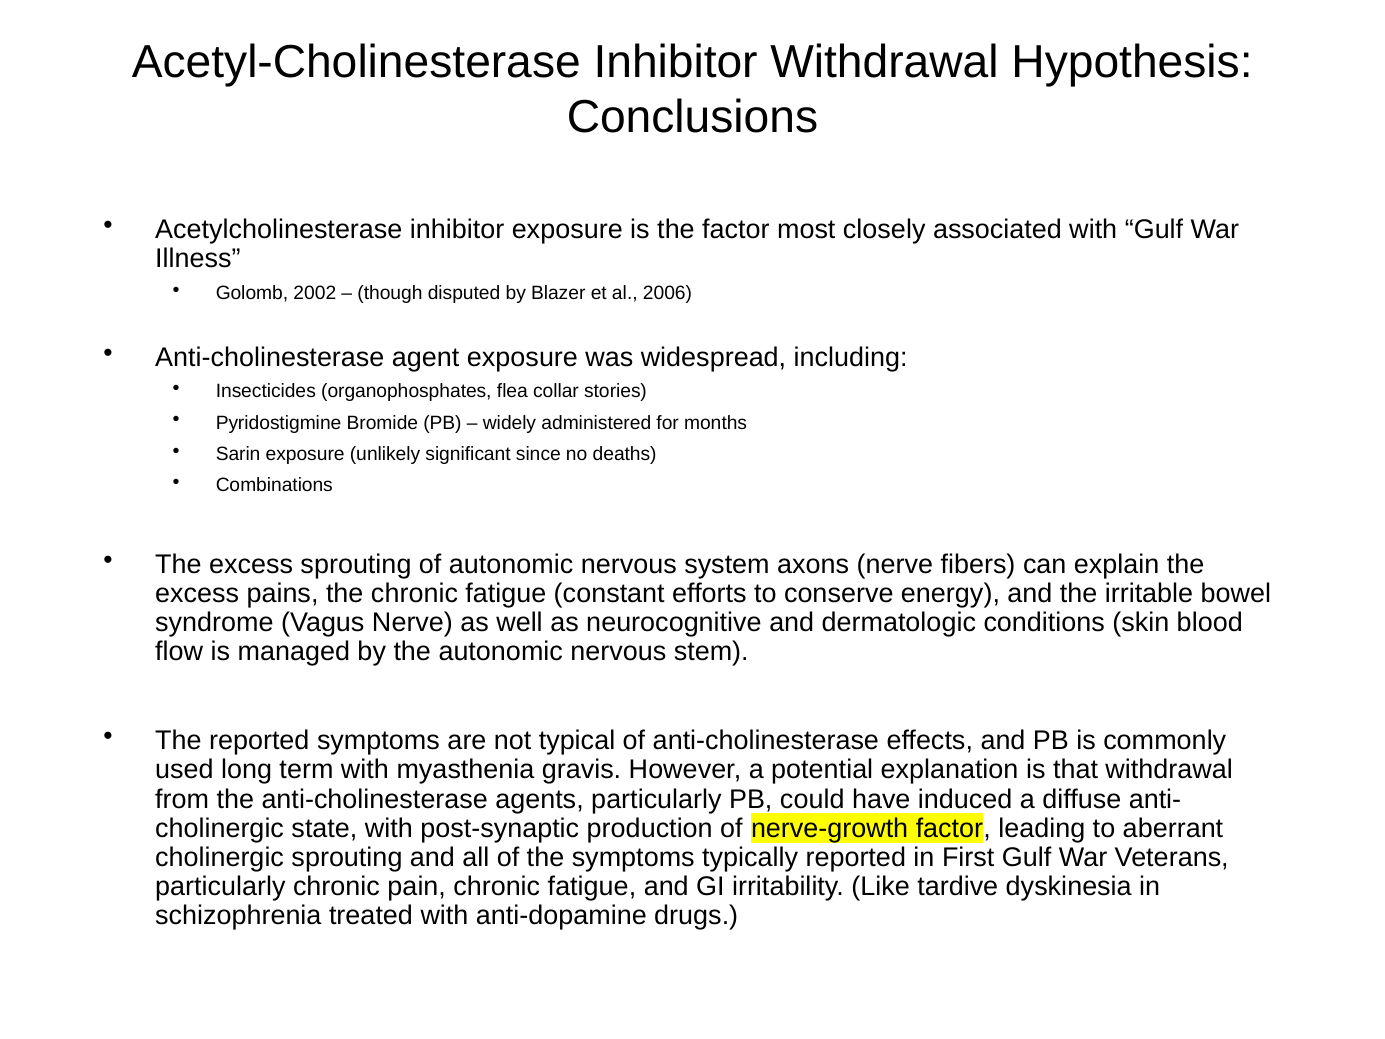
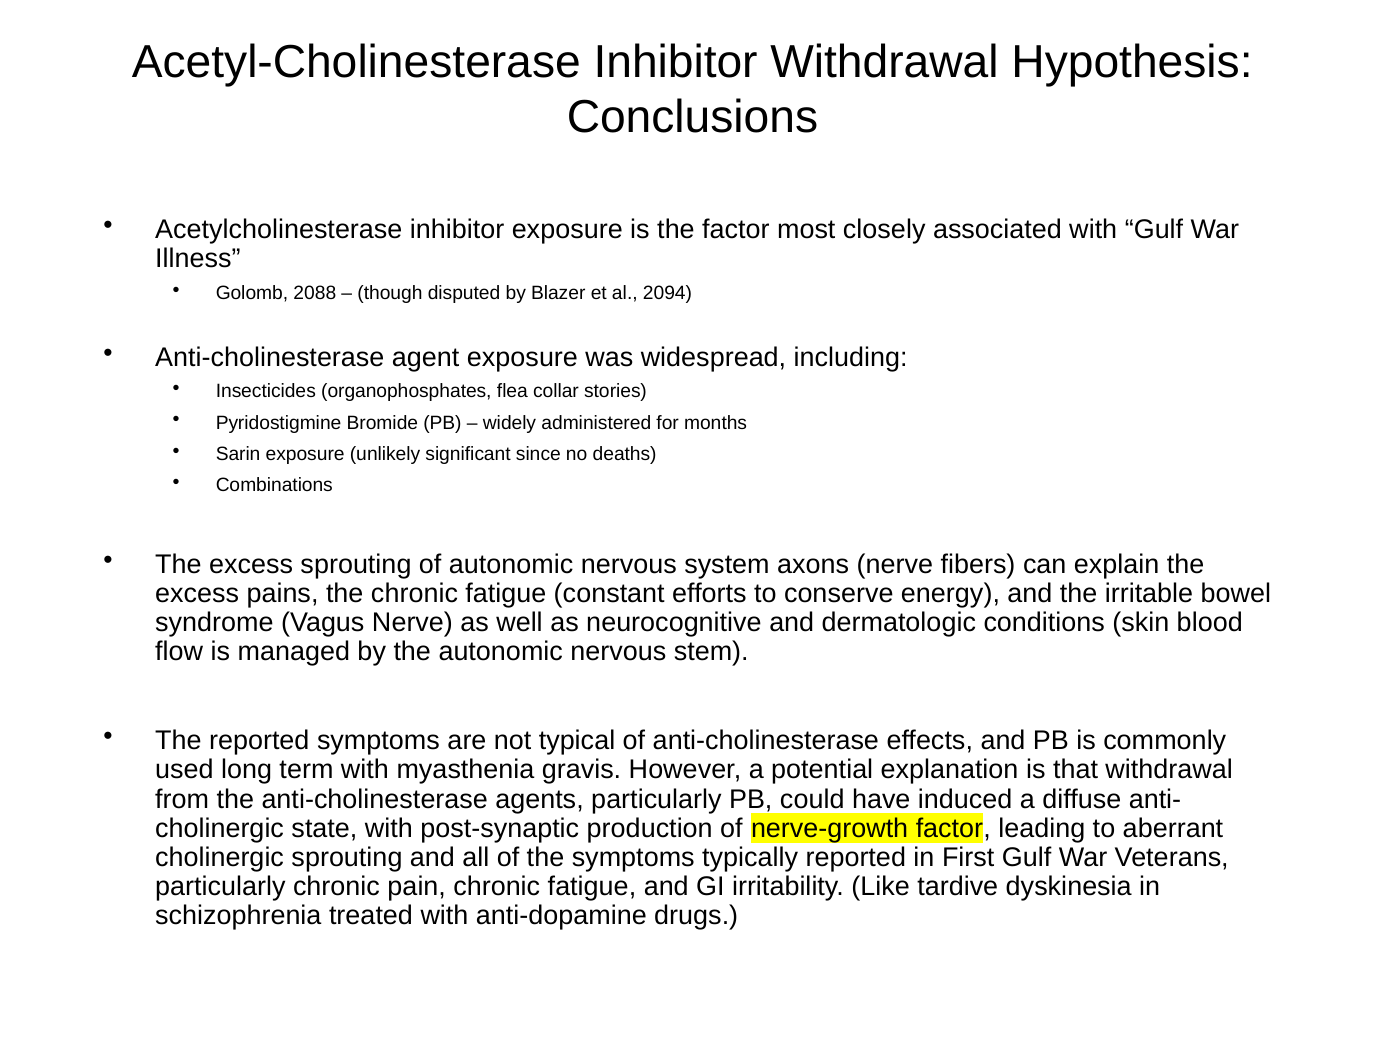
2002: 2002 -> 2088
2006: 2006 -> 2094
